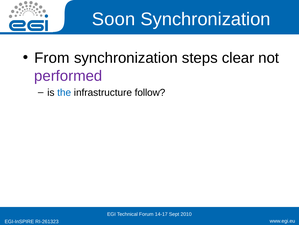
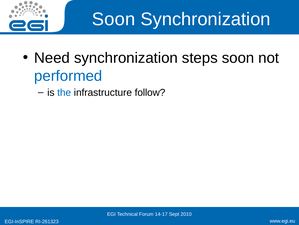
From: From -> Need
steps clear: clear -> soon
performed colour: purple -> blue
